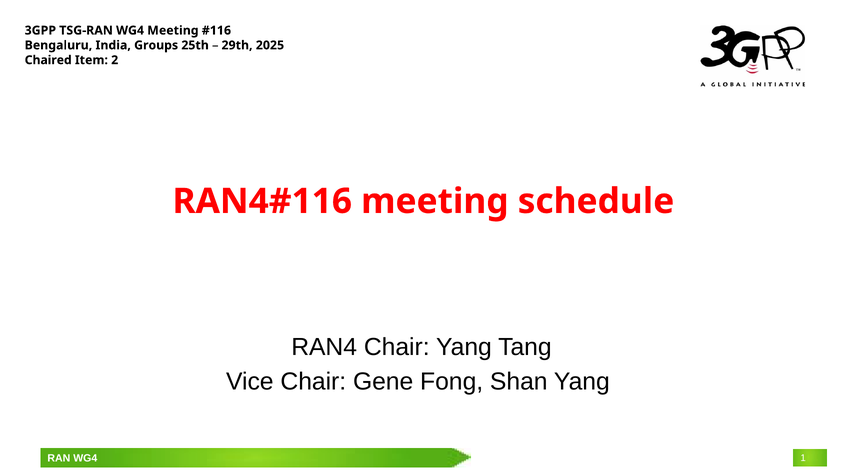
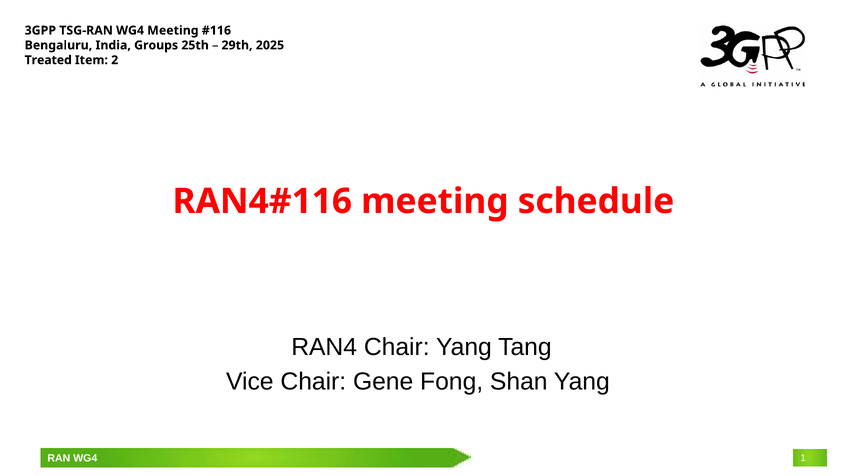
Chaired: Chaired -> Treated
